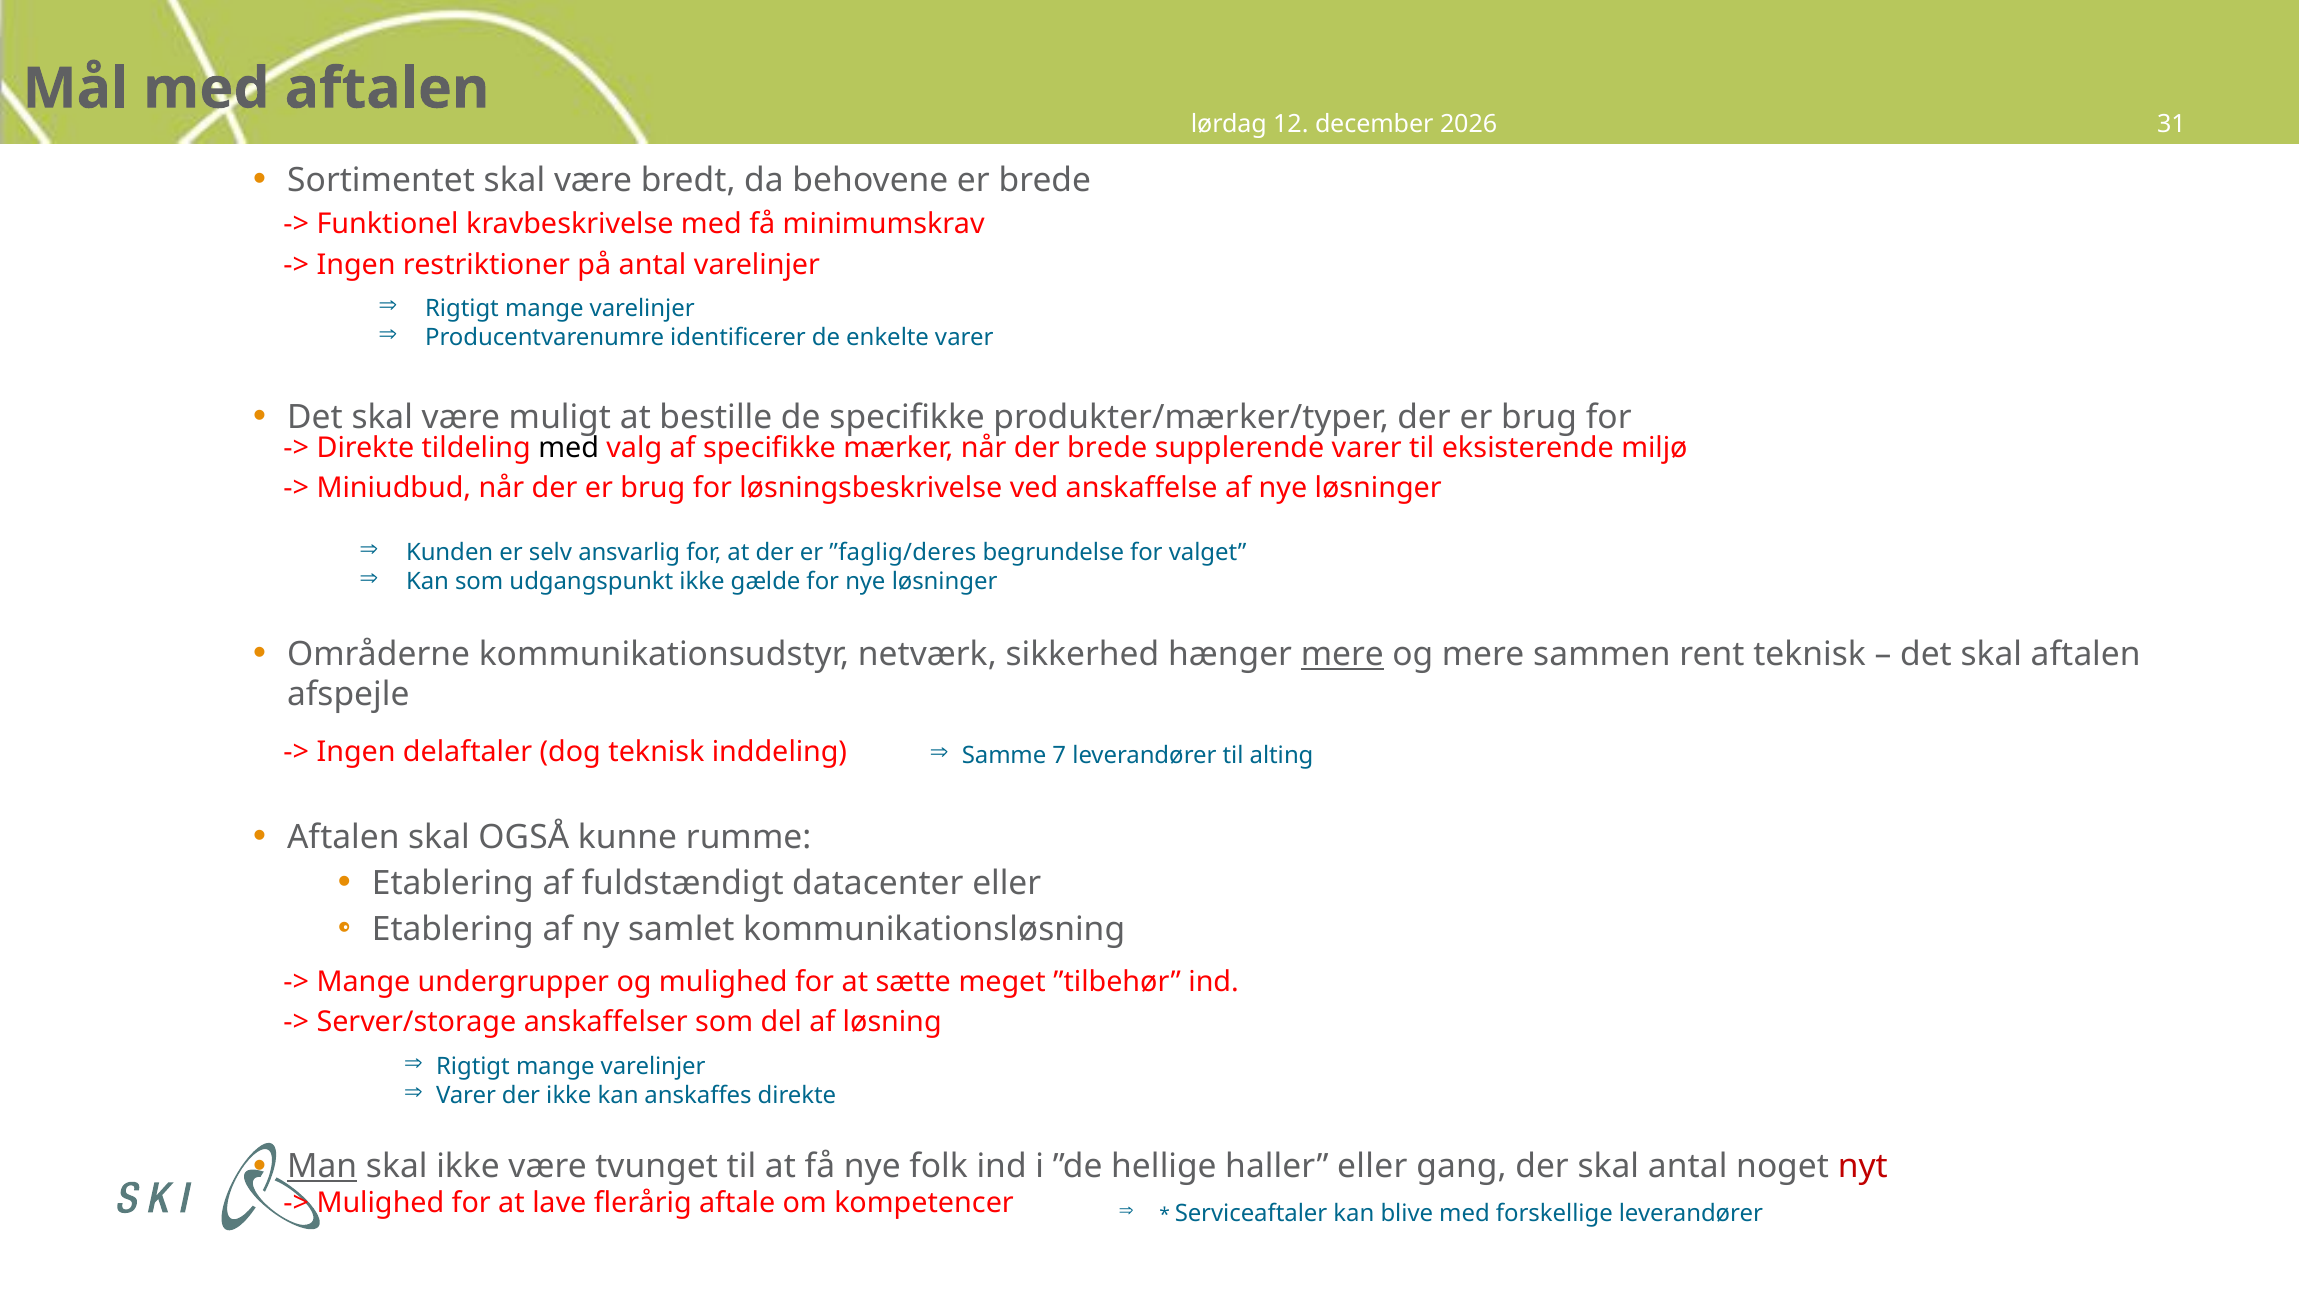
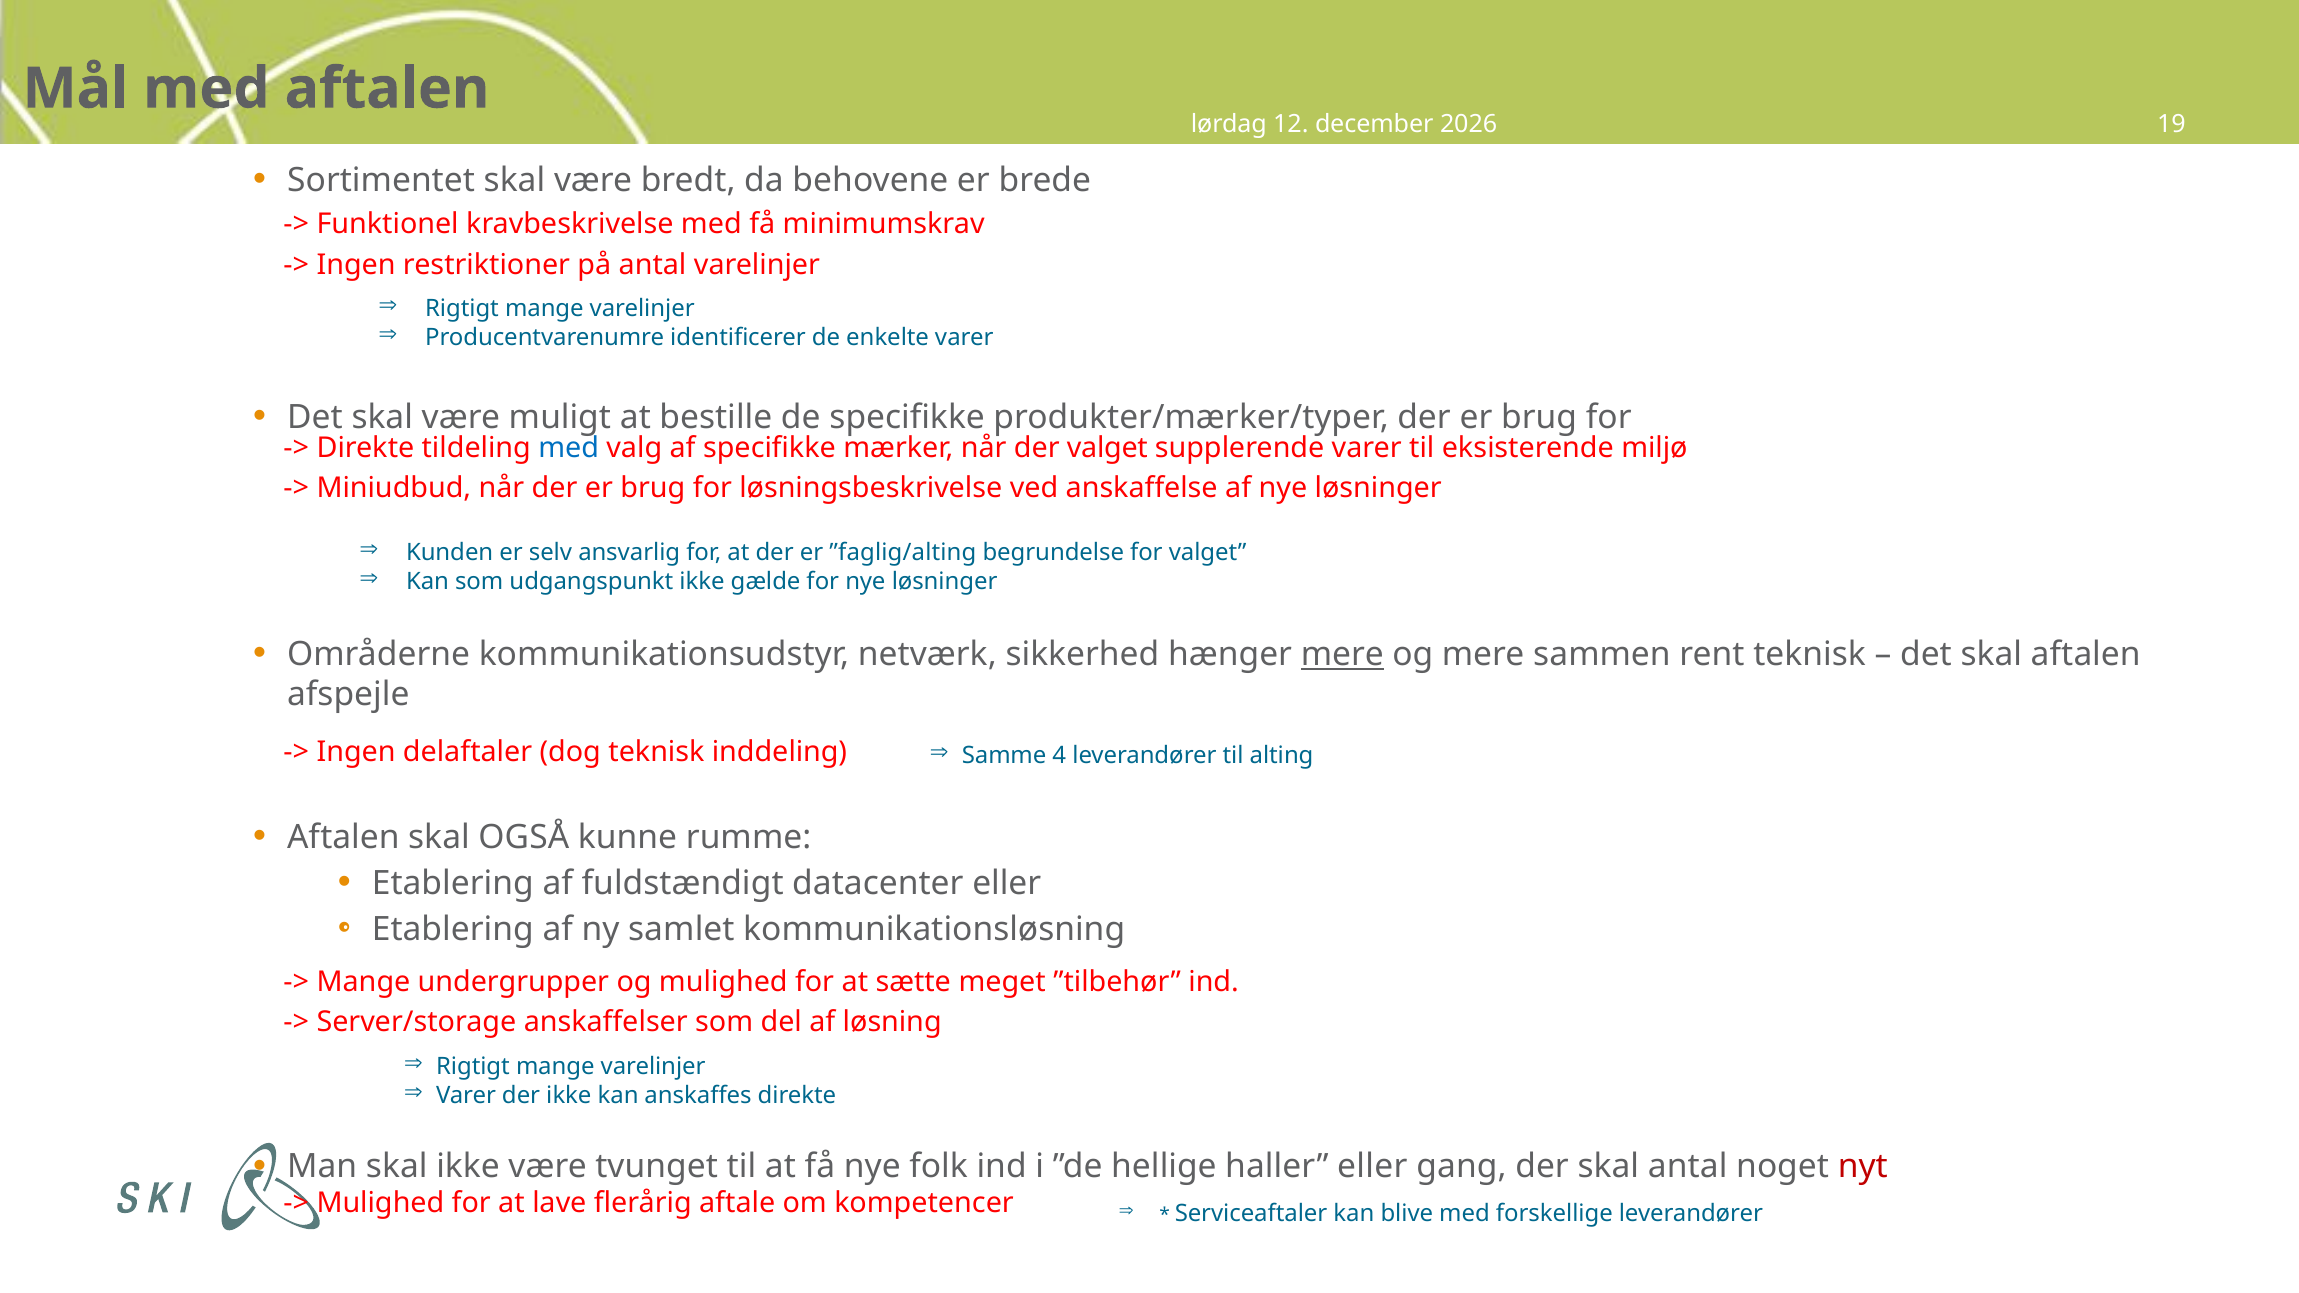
31: 31 -> 19
med at (569, 448) colour: black -> blue
der brede: brede -> valget
”faglig/deres: ”faglig/deres -> ”faglig/alting
7: 7 -> 4
Man underline: present -> none
